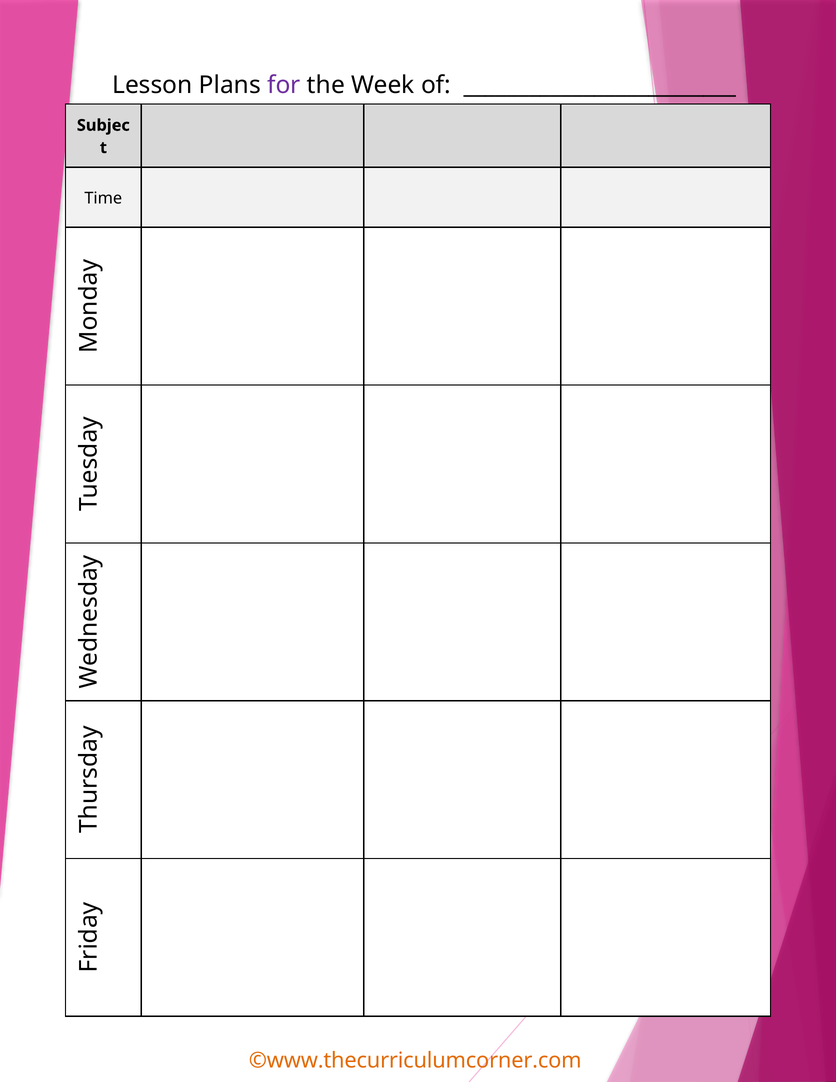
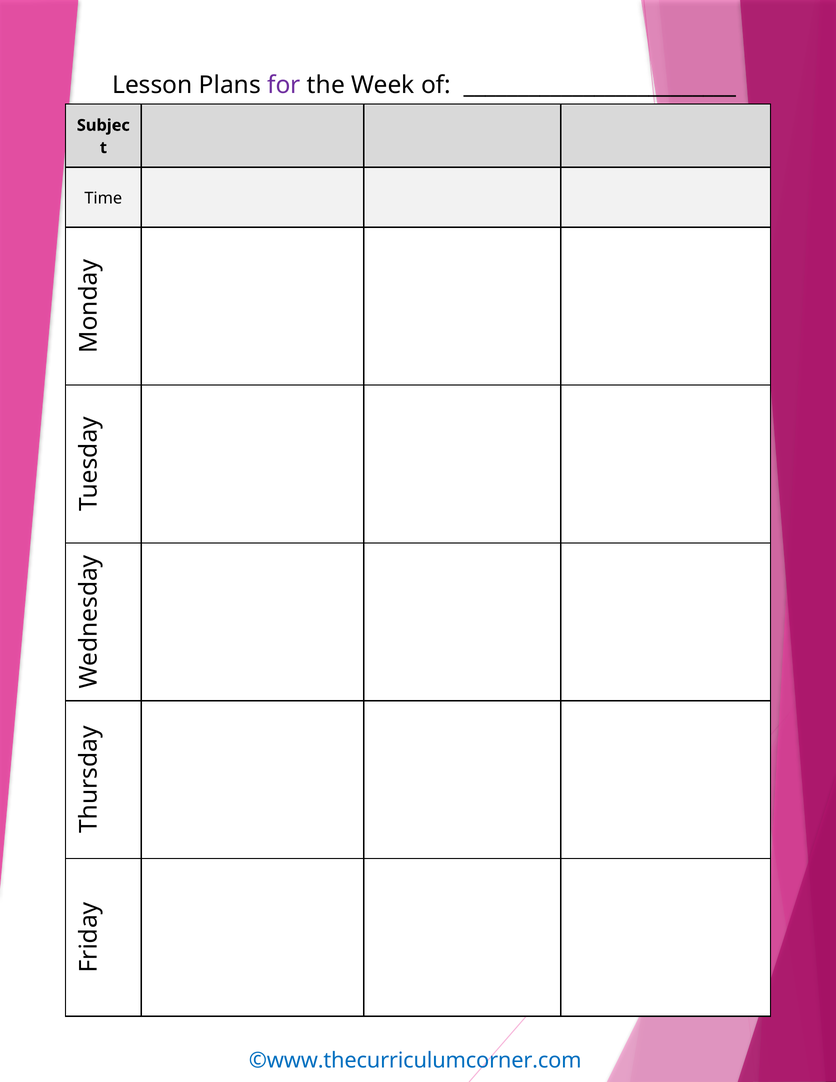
©www.thecurriculumcorner.com colour: orange -> blue
